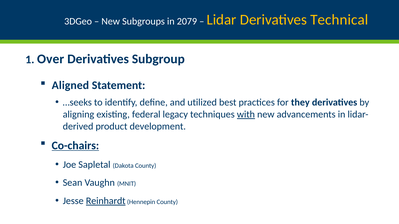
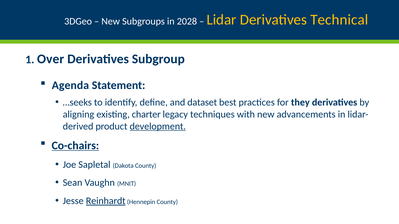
2079: 2079 -> 2028
Aligned: Aligned -> Agenda
utilized: utilized -> dataset
federal: federal -> charter
with underline: present -> none
development underline: none -> present
